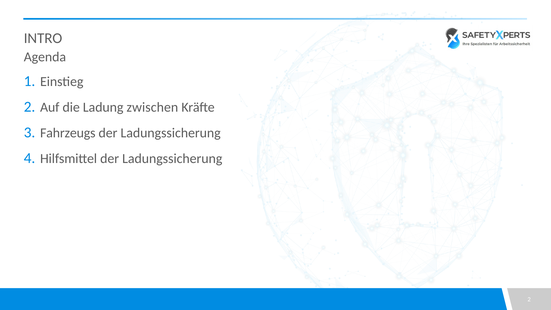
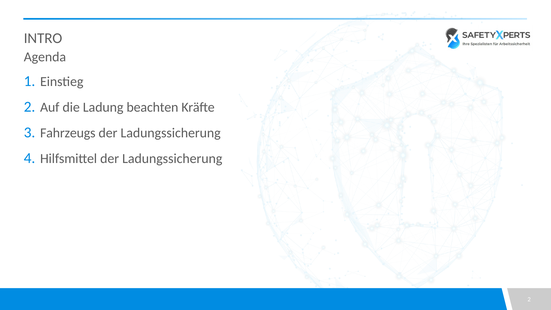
zwischen: zwischen -> beachten
